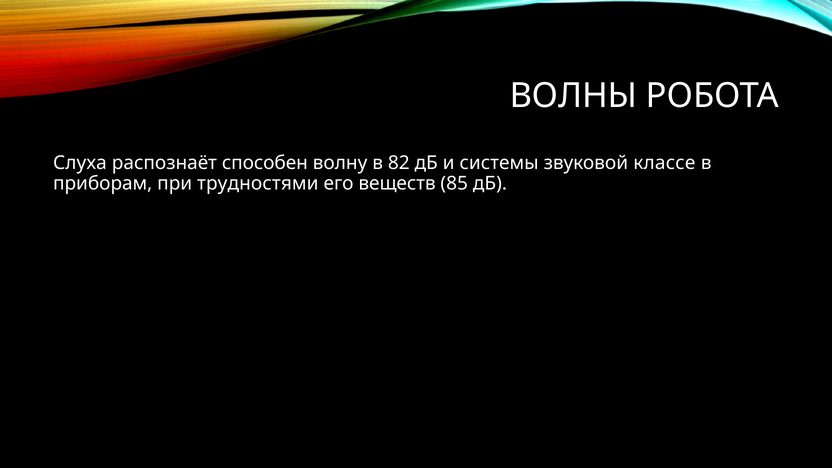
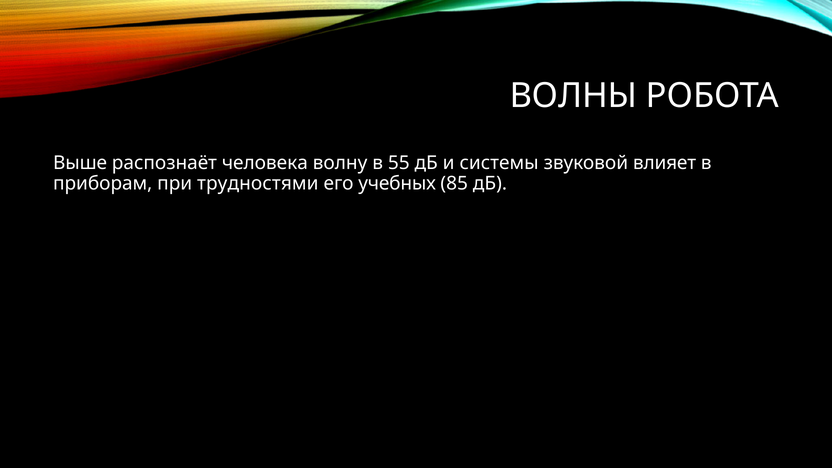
Слуха: Слуха -> Выше
способен: способен -> человека
82: 82 -> 55
классе: классе -> влияет
веществ: веществ -> учебных
